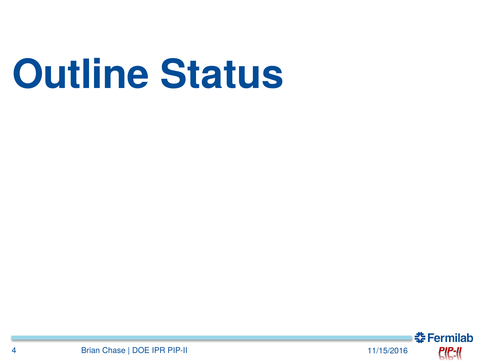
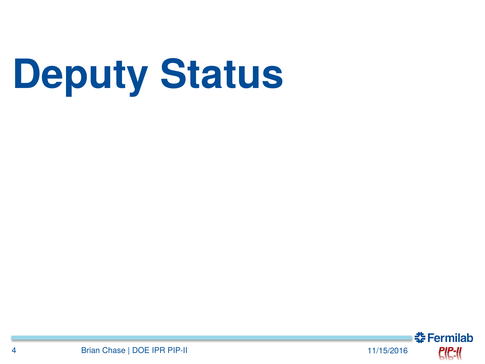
Outline: Outline -> Deputy
